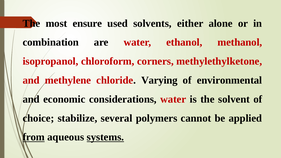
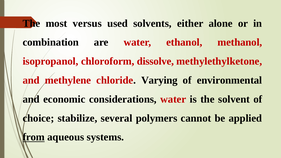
ensure: ensure -> versus
corners: corners -> dissolve
systems underline: present -> none
